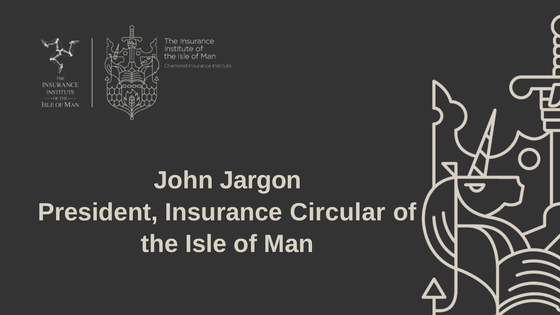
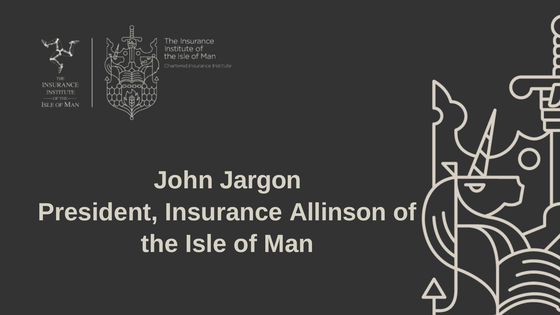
Circular: Circular -> Allinson
